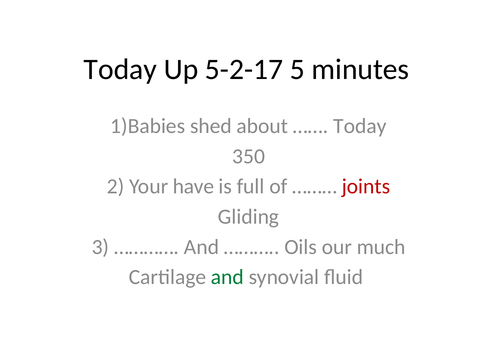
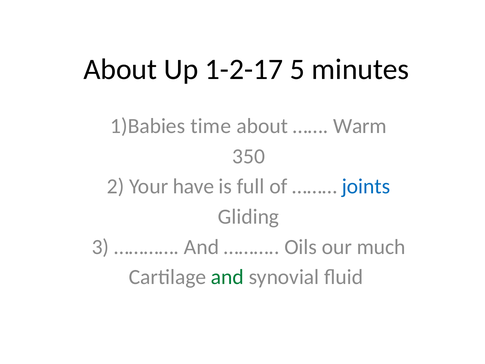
Today at (120, 69): Today -> About
5-2-17: 5-2-17 -> 1-2-17
shed: shed -> time
Today at (360, 126): Today -> Warm
joints colour: red -> blue
